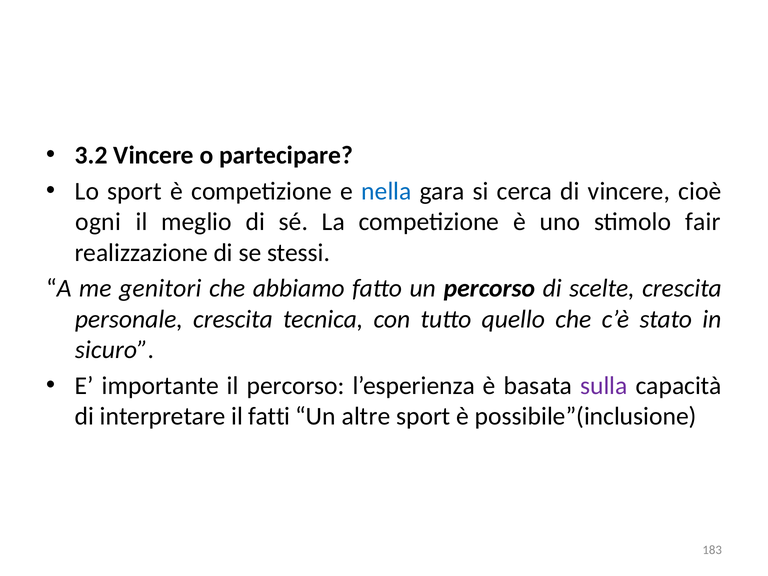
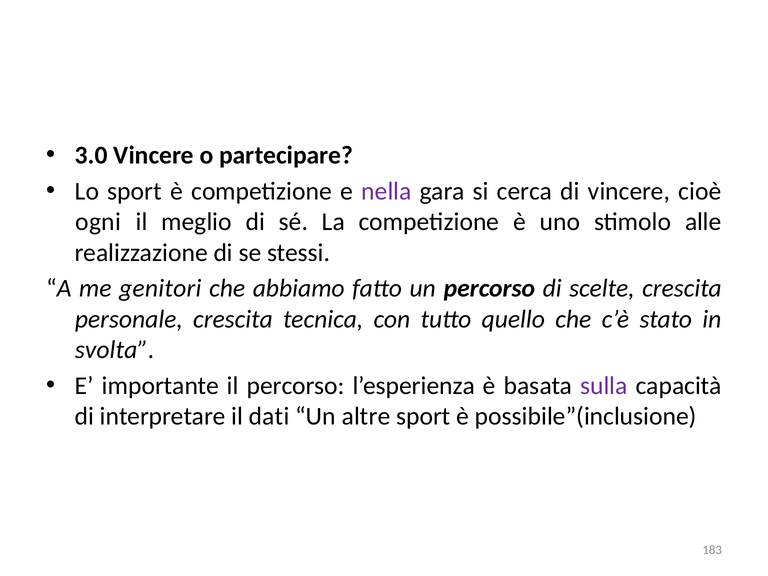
3.2: 3.2 -> 3.0
nella colour: blue -> purple
fair: fair -> alle
sicuro: sicuro -> svolta
fatti: fatti -> dati
